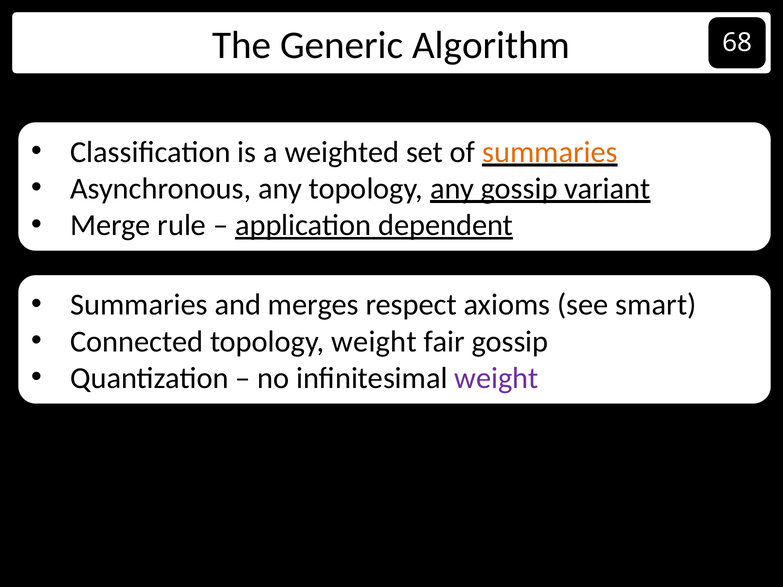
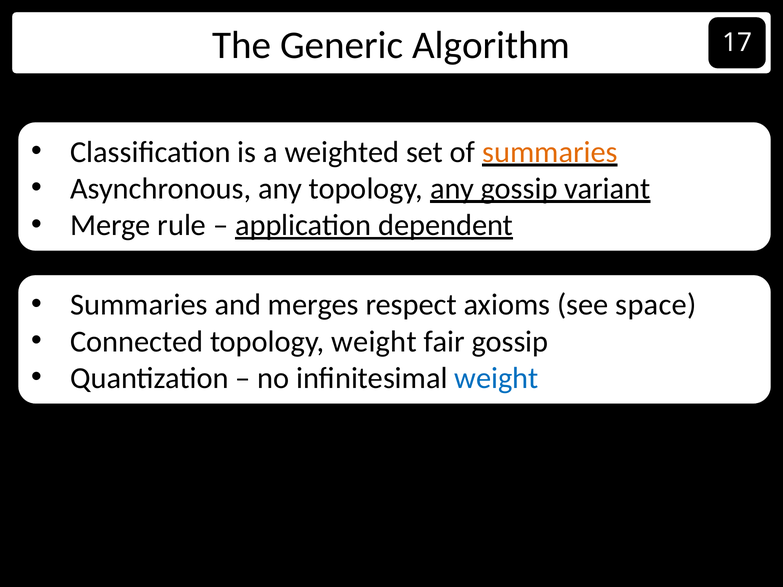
68: 68 -> 17
smart: smart -> space
weight at (496, 378) colour: purple -> blue
